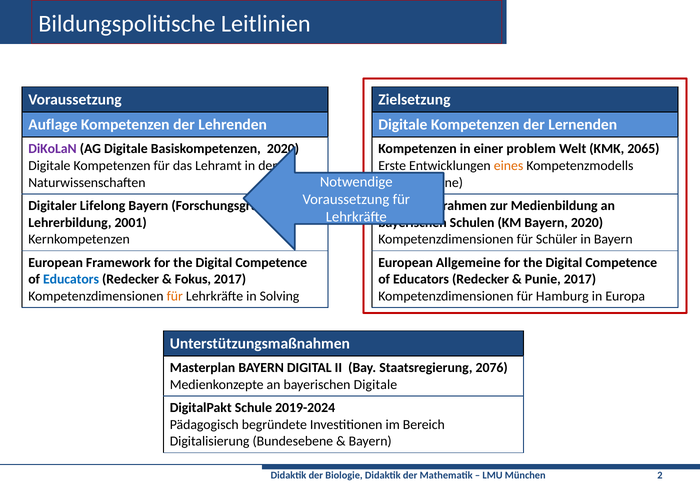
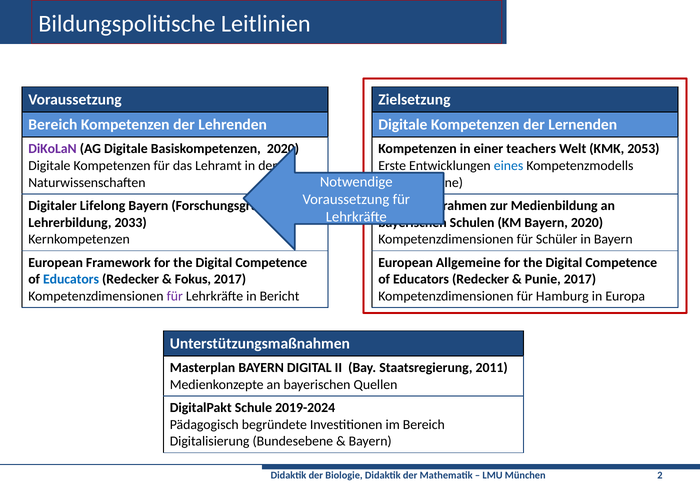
Auflage at (53, 125): Auflage -> Bereich
problem: problem -> teachers
2065: 2065 -> 2053
eines colour: orange -> blue
2001: 2001 -> 2033
für at (175, 296) colour: orange -> purple
Solving: Solving -> Bericht
2076: 2076 -> 2011
bayerischen Digitale: Digitale -> Quellen
